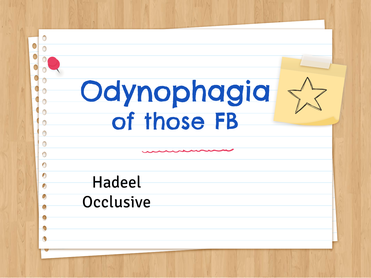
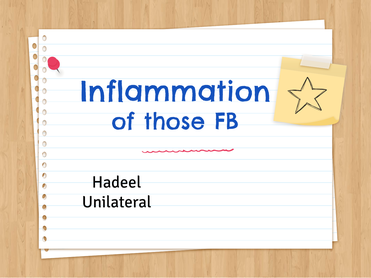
Odynophagia: Odynophagia -> Inflammation
Occlusive: Occlusive -> Unilateral
